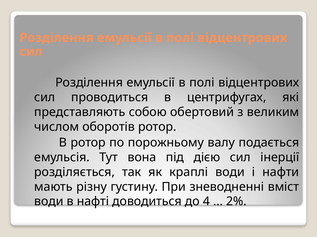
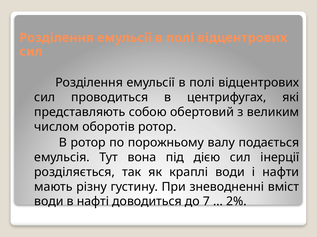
4: 4 -> 7
